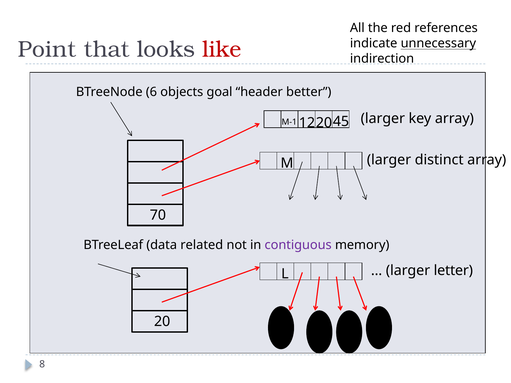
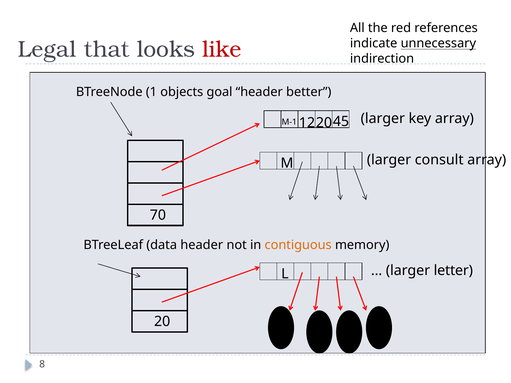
Point: Point -> Legal
6: 6 -> 1
distinct: distinct -> consult
data related: related -> header
contiguous colour: purple -> orange
